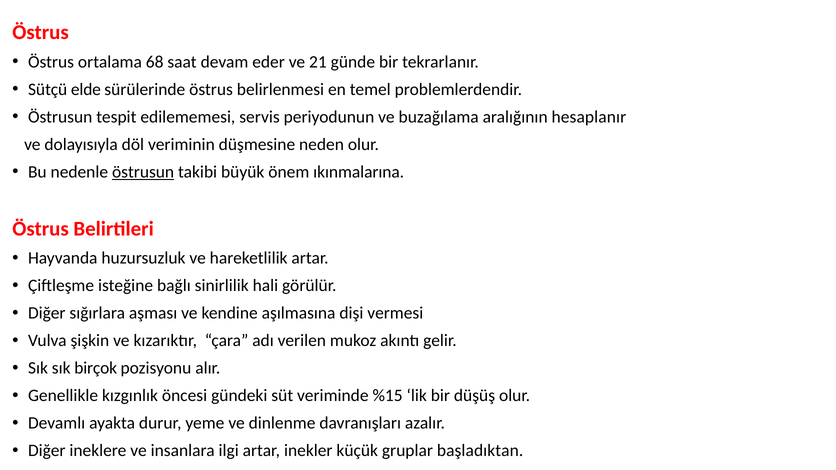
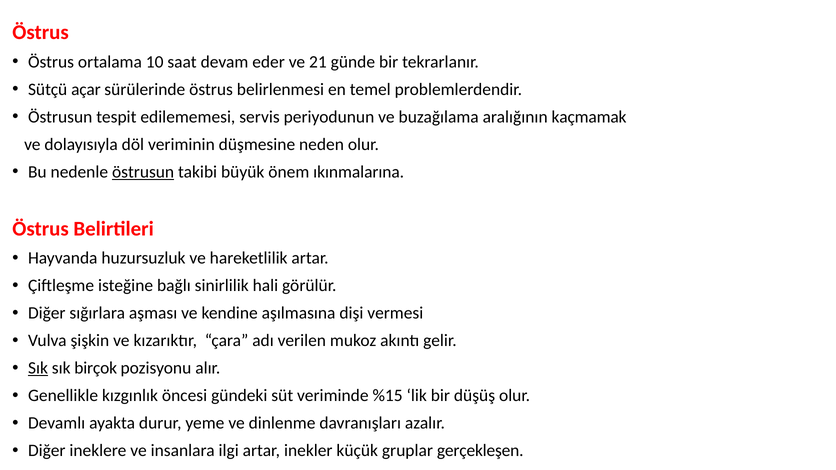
68: 68 -> 10
elde: elde -> açar
hesaplanır: hesaplanır -> kaçmamak
Sık at (38, 368) underline: none -> present
başladıktan: başladıktan -> gerçekleşen
